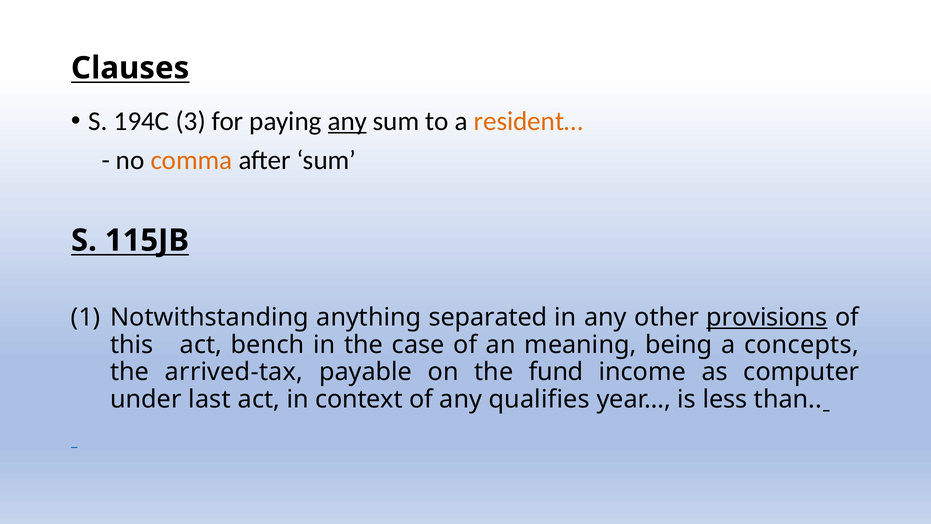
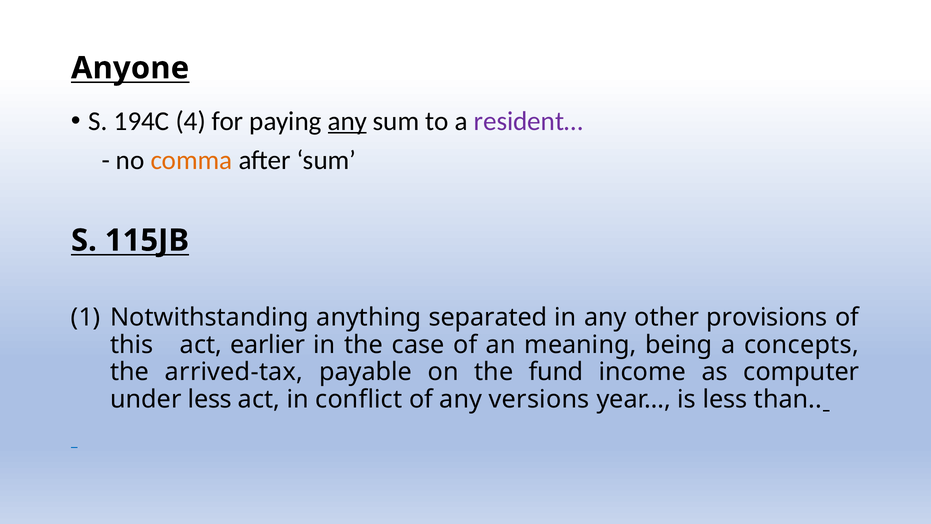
Clauses: Clauses -> Anyone
3: 3 -> 4
resident… colour: orange -> purple
provisions underline: present -> none
bench: bench -> earlier
under last: last -> less
context: context -> conflict
qualifies: qualifies -> versions
